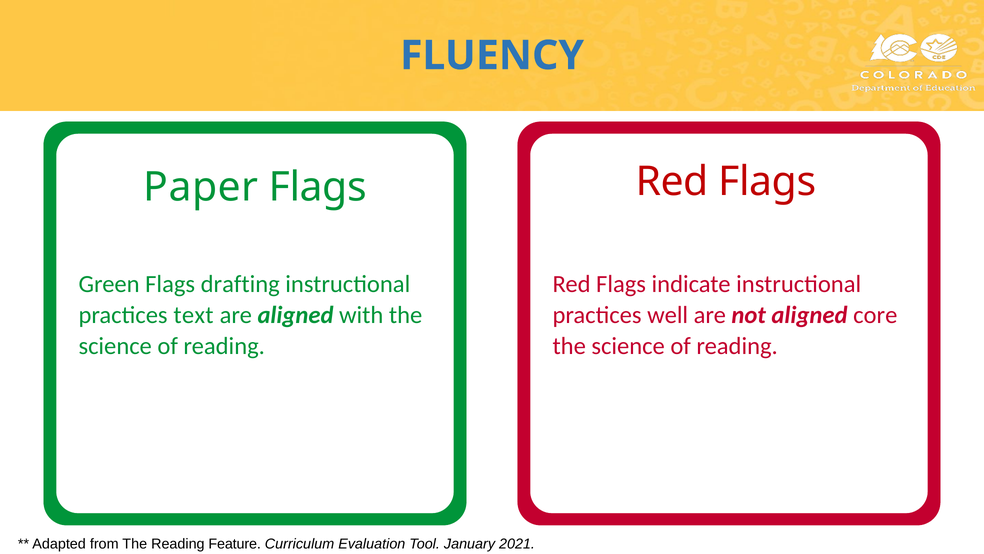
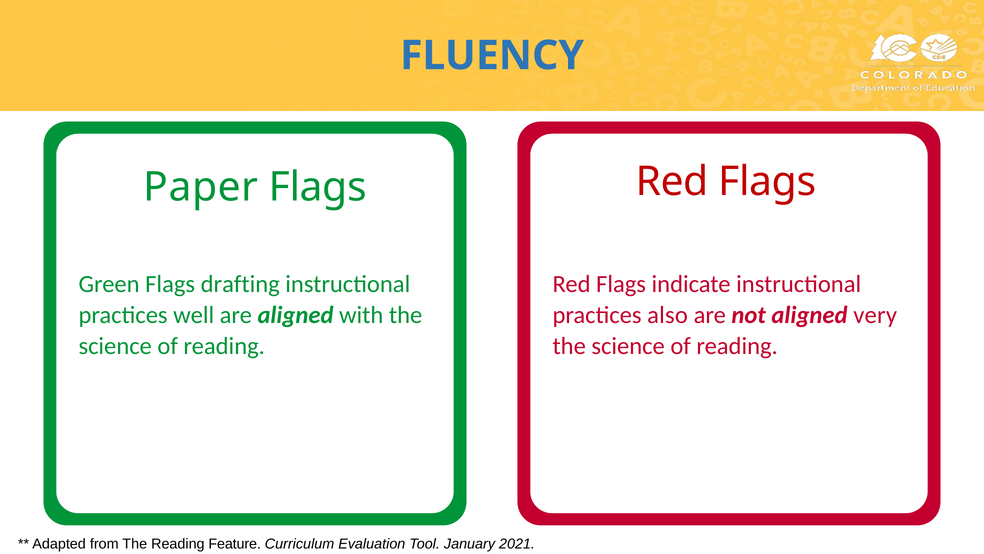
text: text -> well
well: well -> also
core: core -> very
